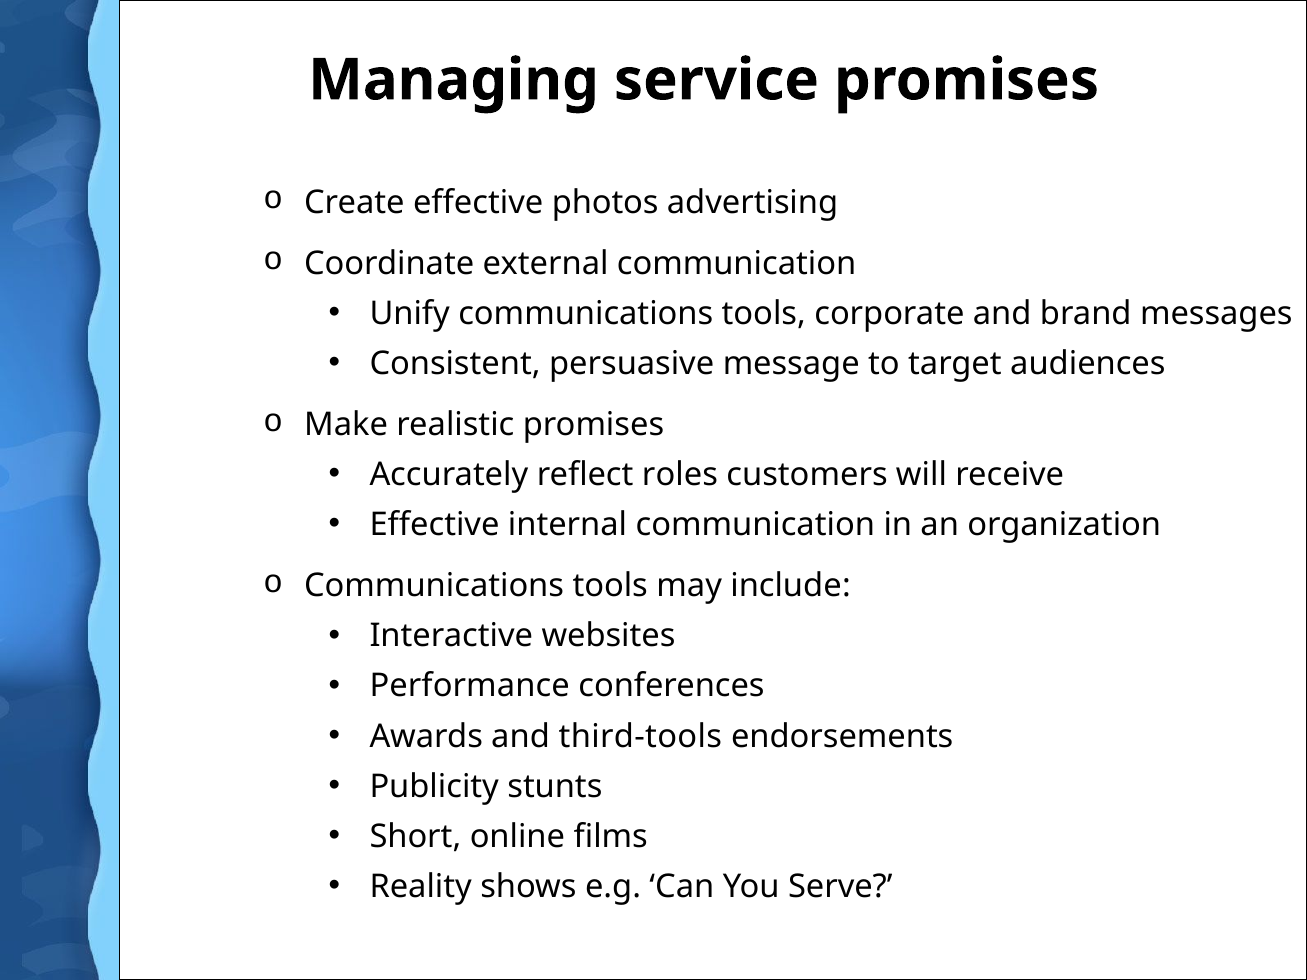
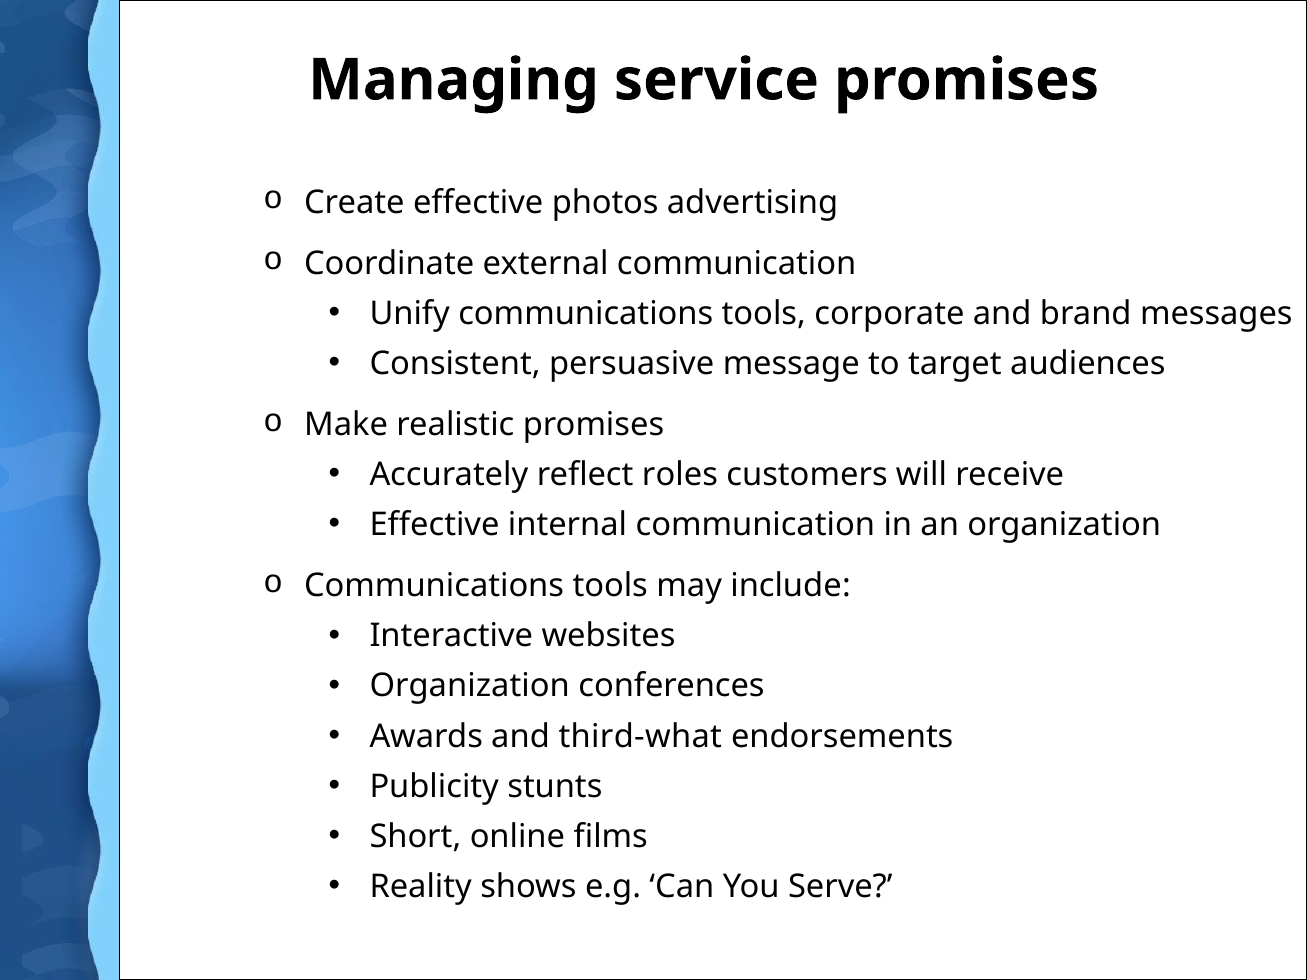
Performance at (470, 686): Performance -> Organization
third-tools: third-tools -> third-what
